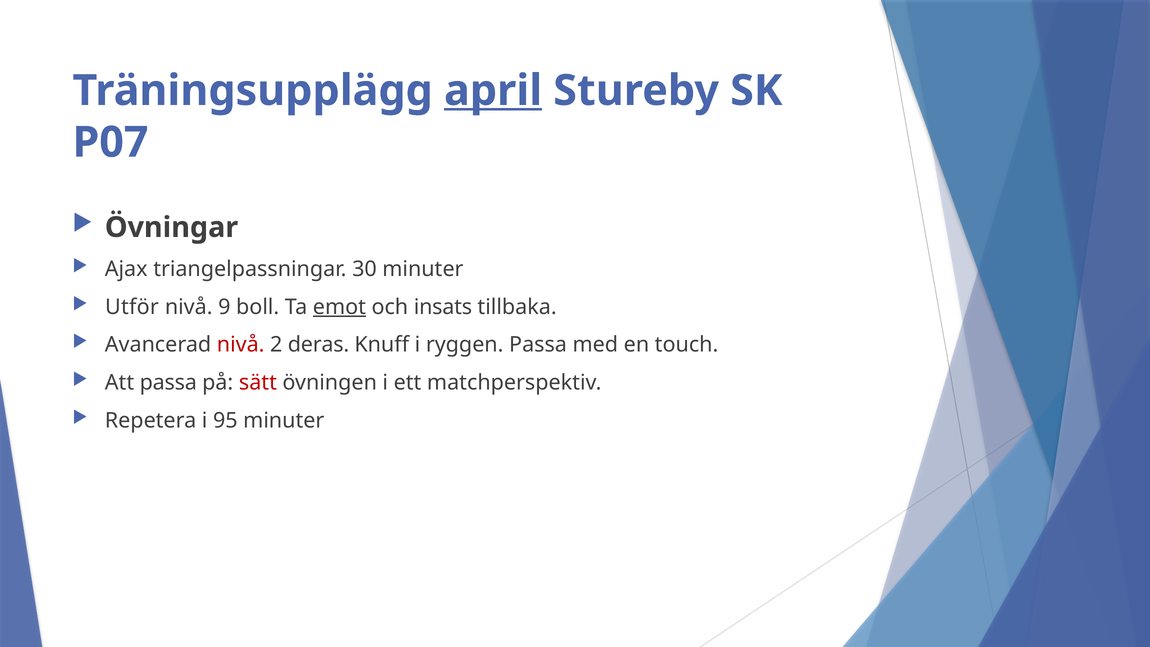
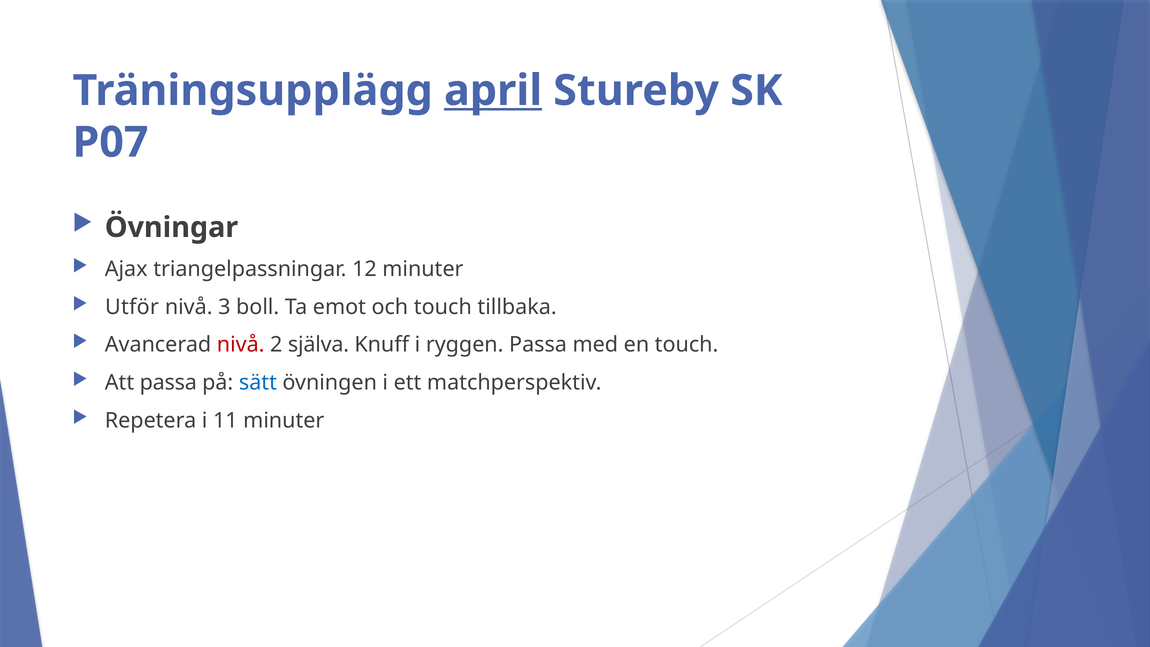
30: 30 -> 12
9: 9 -> 3
emot underline: present -> none
och insats: insats -> touch
deras: deras -> själva
sätt colour: red -> blue
95: 95 -> 11
